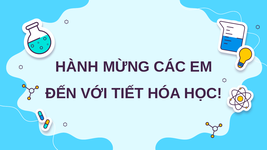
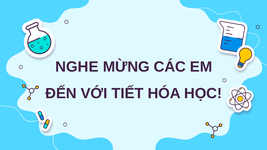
HÀNH: HÀNH -> NGHE
